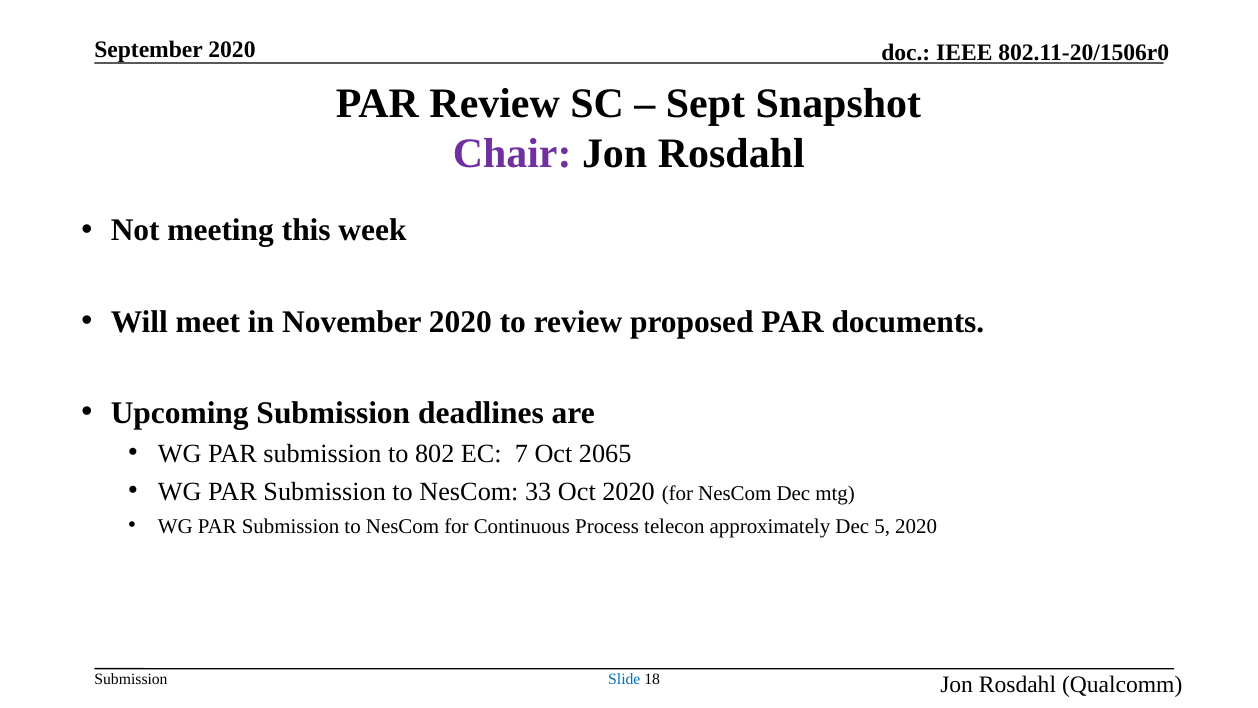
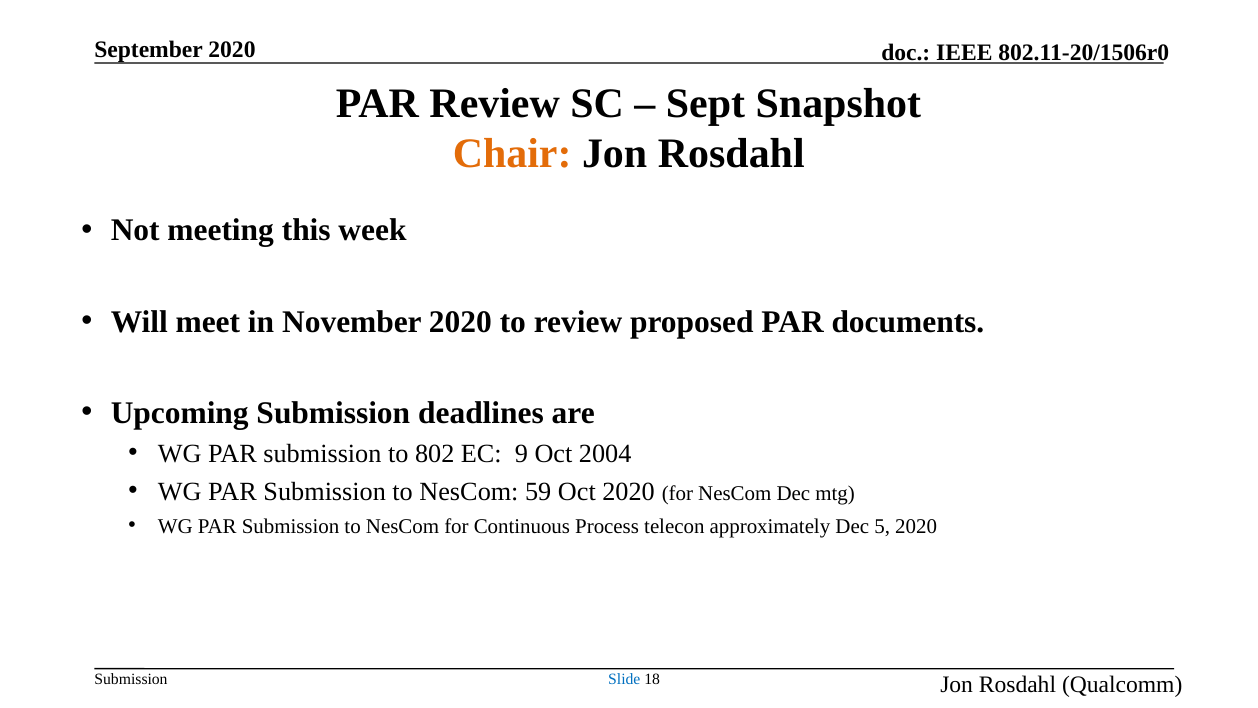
Chair colour: purple -> orange
7: 7 -> 9
2065: 2065 -> 2004
33: 33 -> 59
